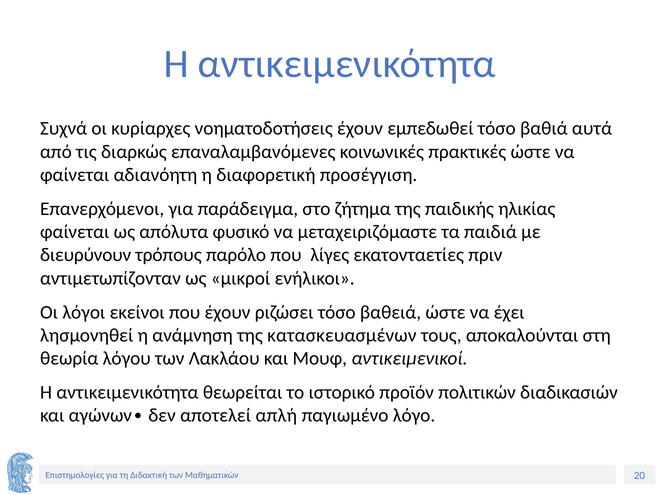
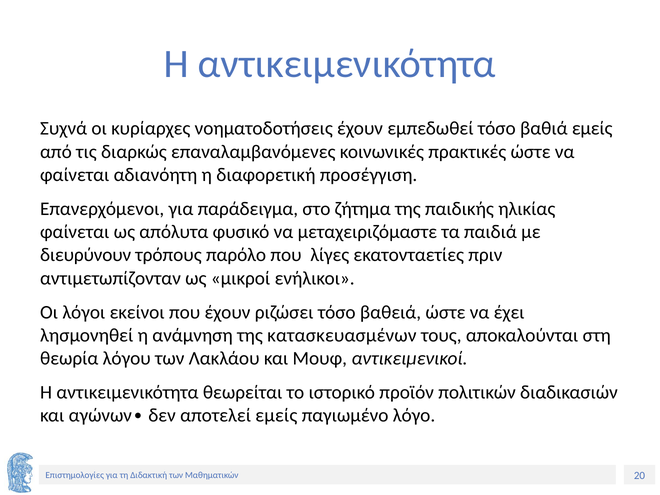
βαθιά αυτά: αυτά -> εμείς
αποτελεί απλή: απλή -> εμείς
